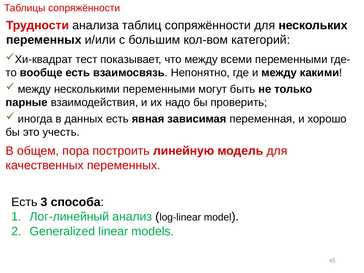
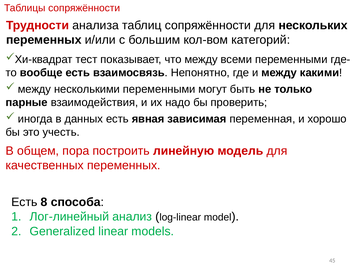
3: 3 -> 8
